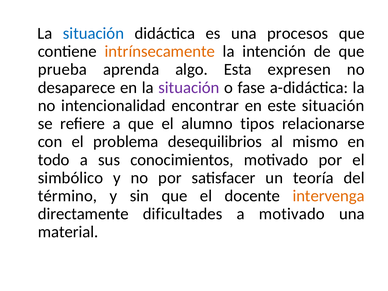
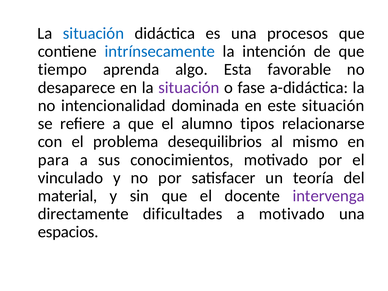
intrínsecamente colour: orange -> blue
prueba: prueba -> tiempo
expresen: expresen -> favorable
encontrar: encontrar -> dominada
todo: todo -> para
simbólico: simbólico -> vinculado
término: término -> material
intervenga colour: orange -> purple
material: material -> espacios
